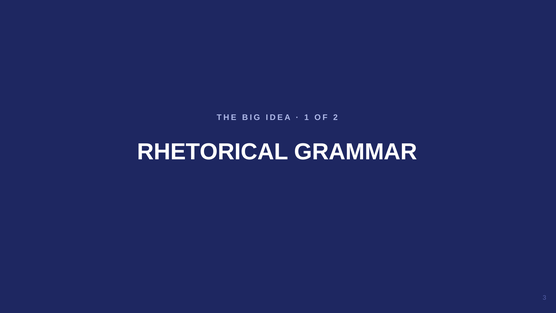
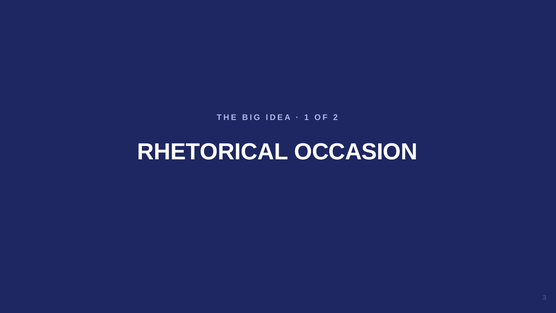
GRAMMAR: GRAMMAR -> OCCASION
